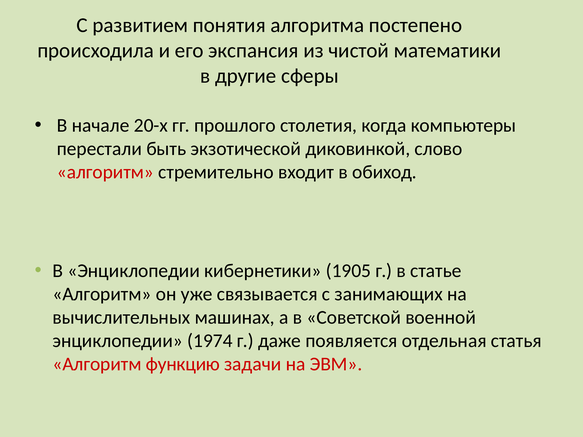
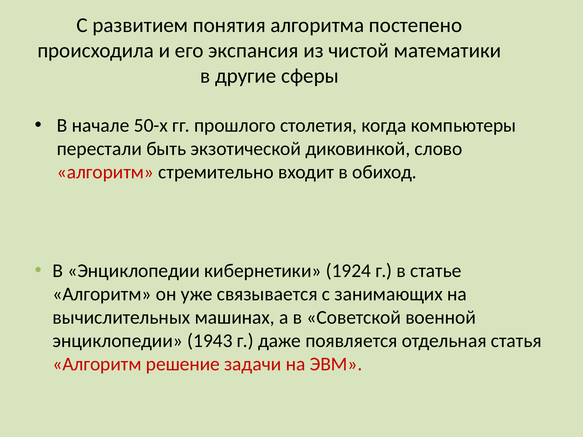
20-х: 20-х -> 50-х
1905: 1905 -> 1924
1974: 1974 -> 1943
функцию: функцию -> решение
